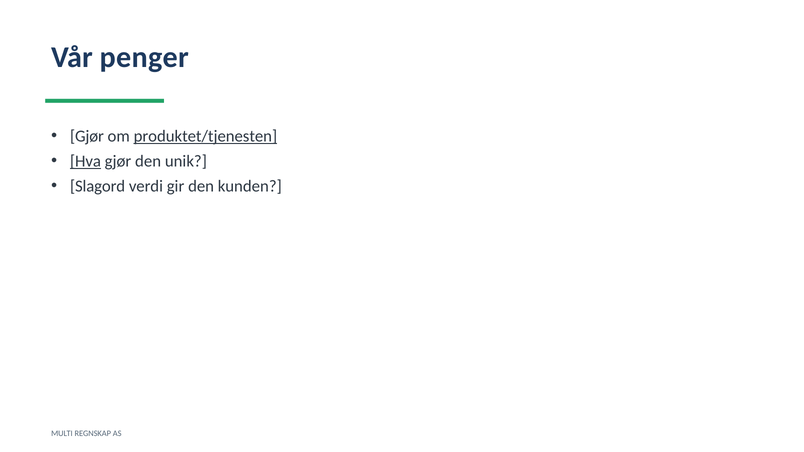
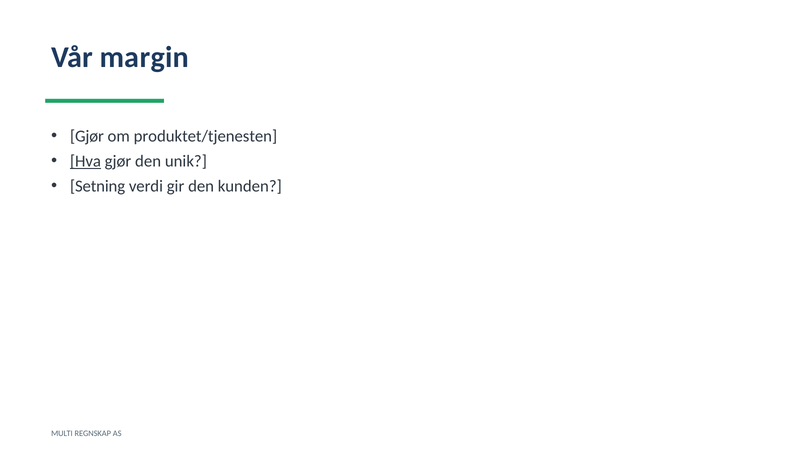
penger: penger -> margin
produktet/tjenesten underline: present -> none
Slagord: Slagord -> Setning
